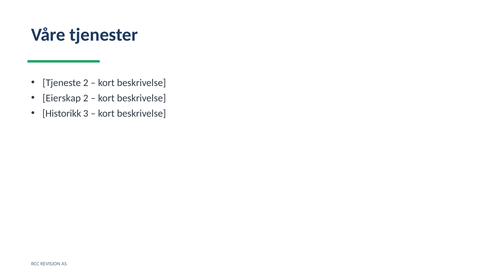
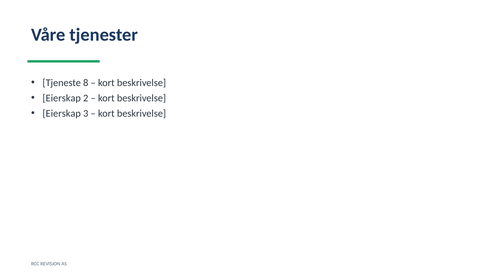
Tjeneste 2: 2 -> 8
Historikk at (62, 113): Historikk -> Eierskap
